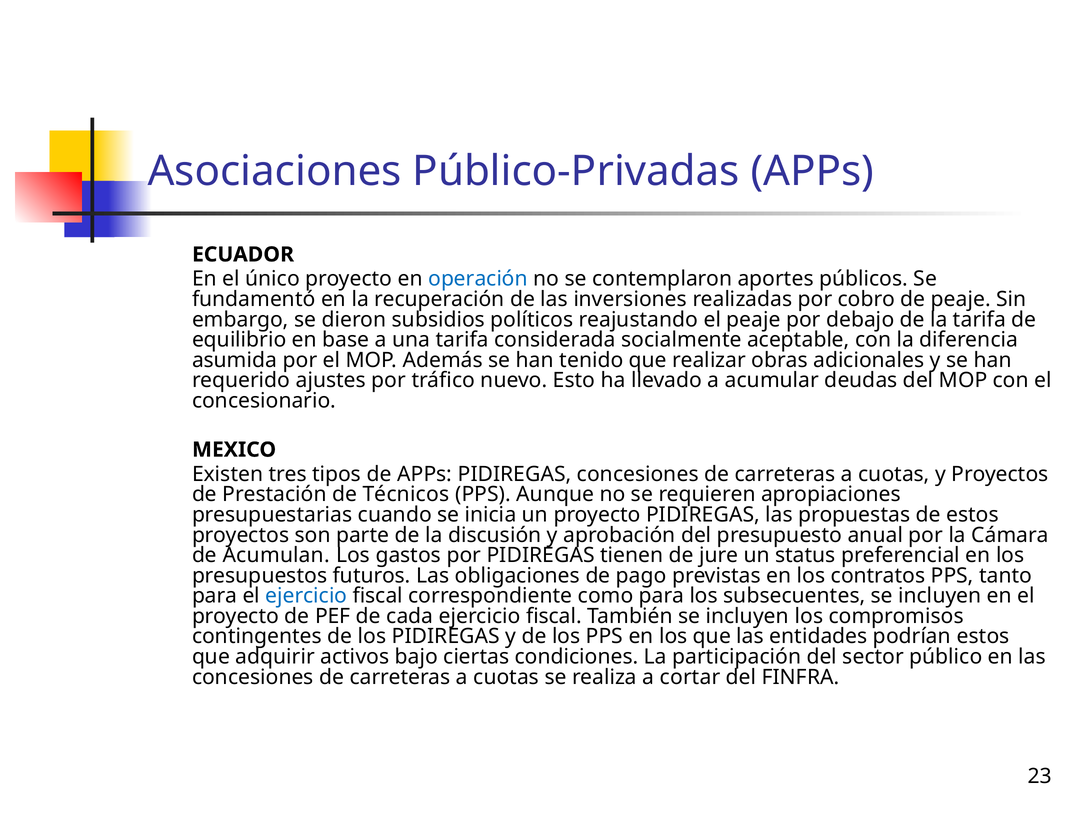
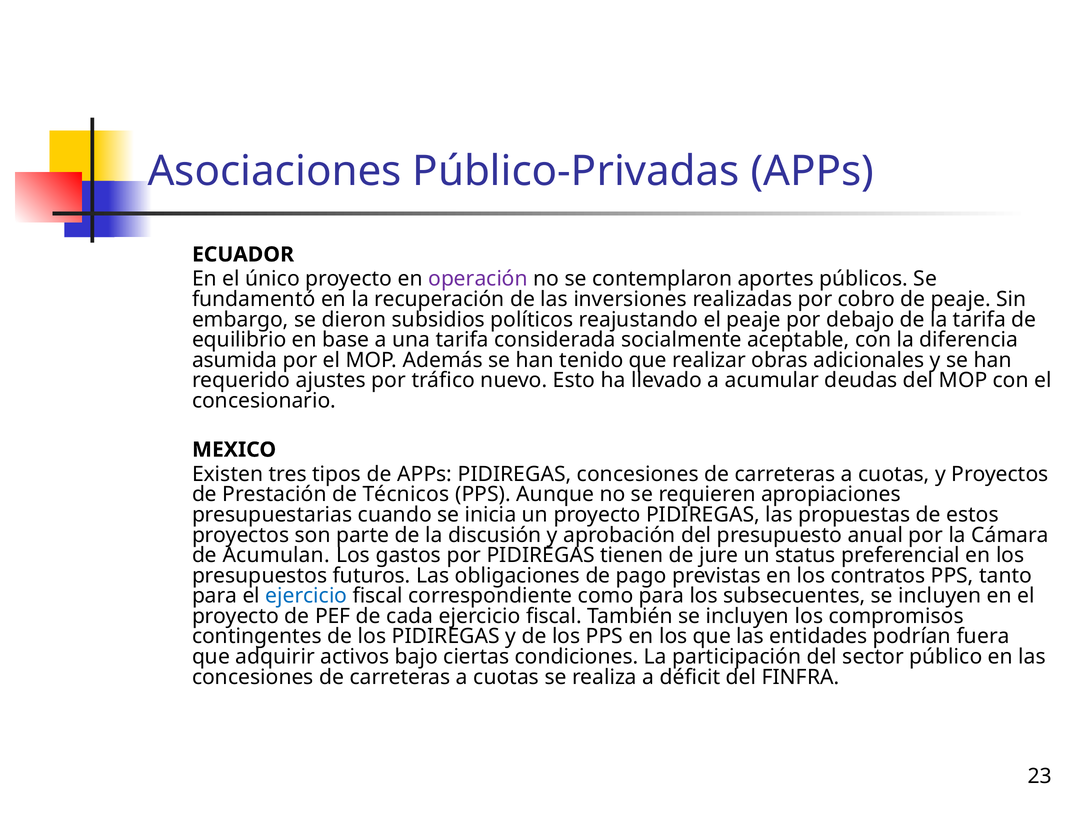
operación colour: blue -> purple
podrían estos: estos -> fuera
cortar: cortar -> déficit
